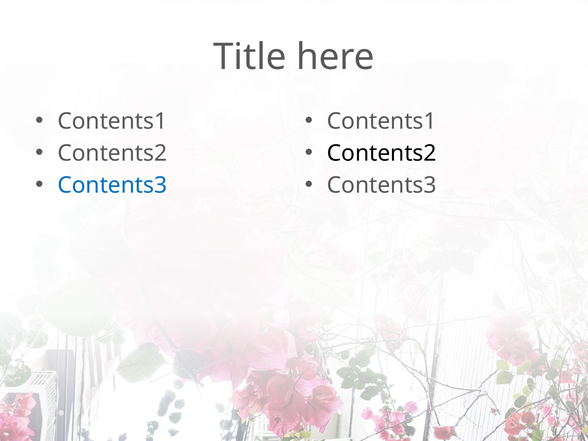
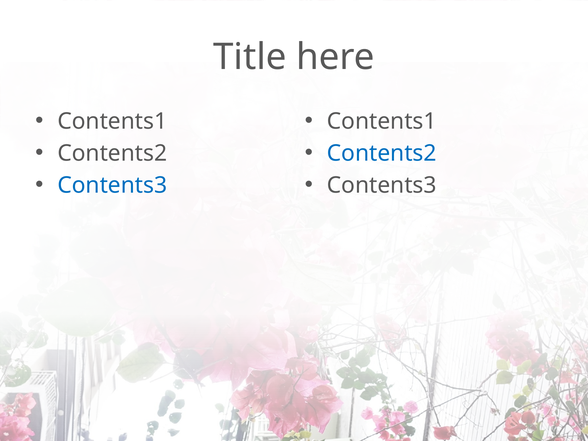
Contents2 at (382, 153) colour: black -> blue
